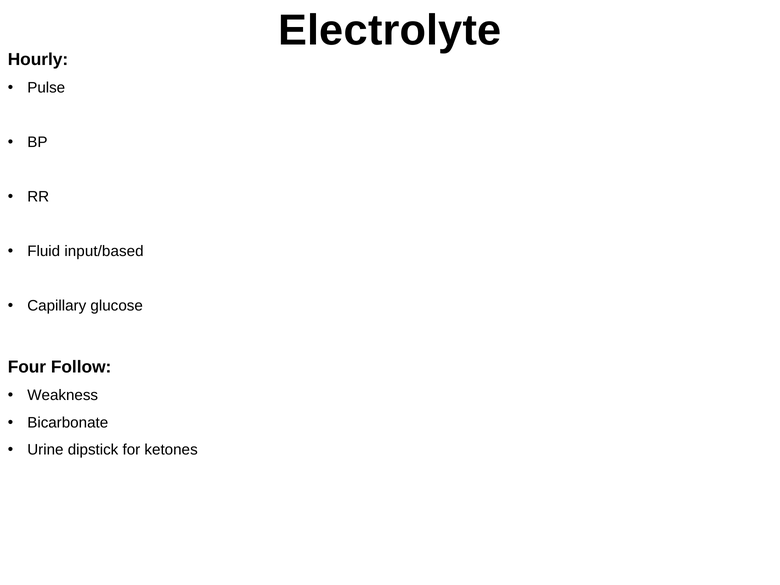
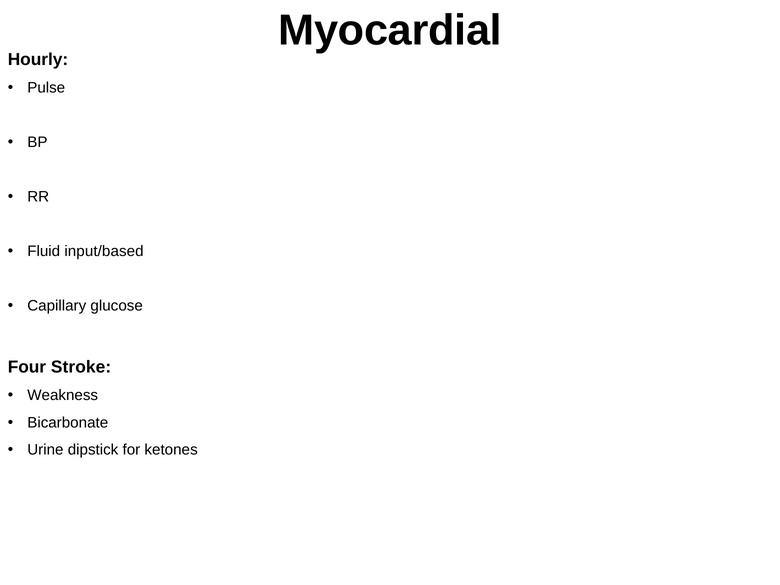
Electrolyte: Electrolyte -> Myocardial
Follow: Follow -> Stroke
